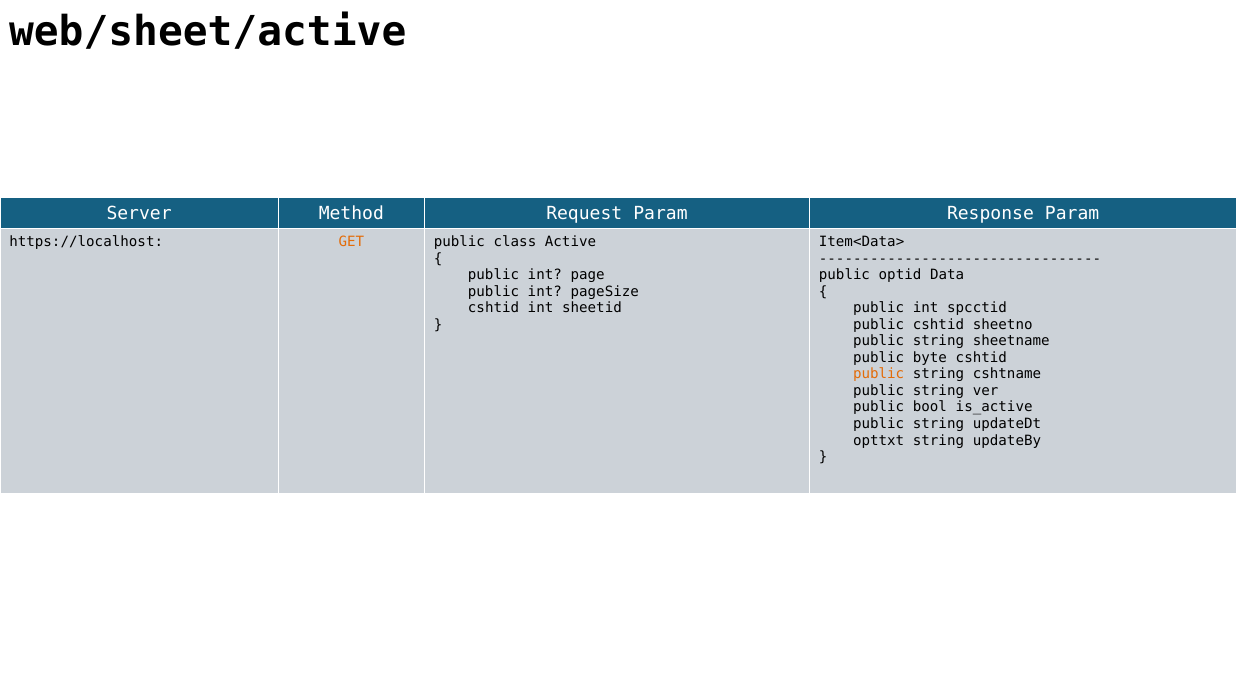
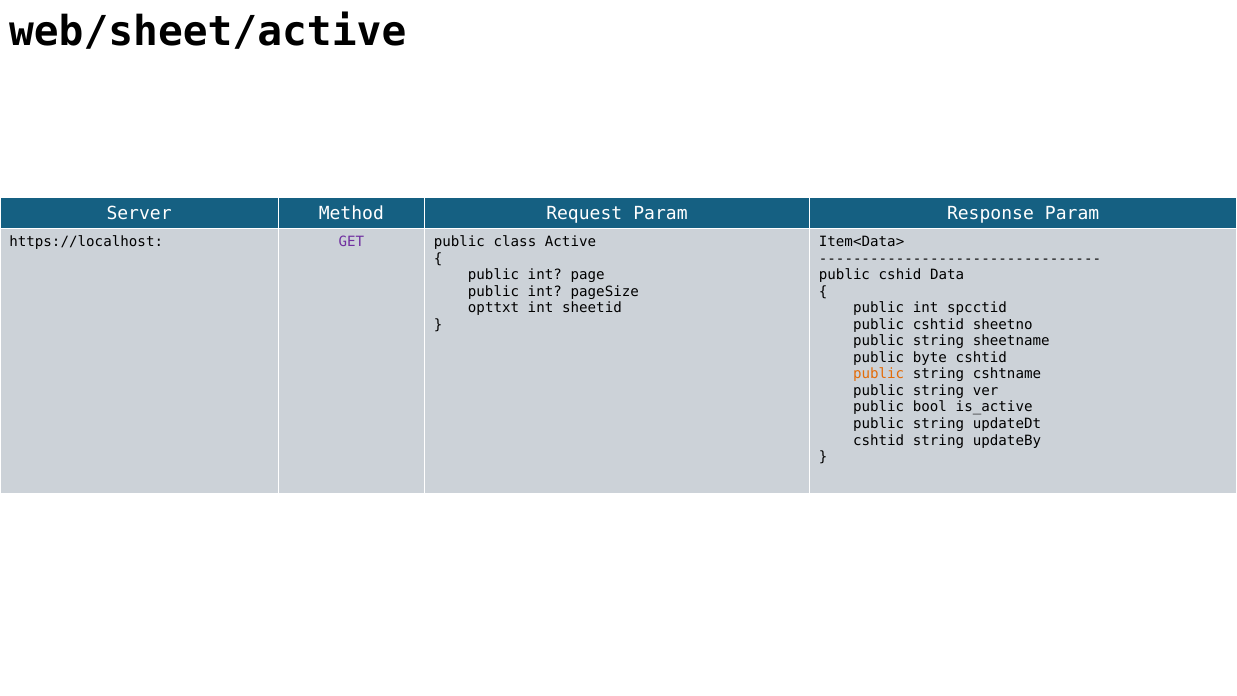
GET colour: orange -> purple
optid: optid -> cshid
cshtid at (494, 308): cshtid -> opttxt
opttxt at (879, 440): opttxt -> cshtid
